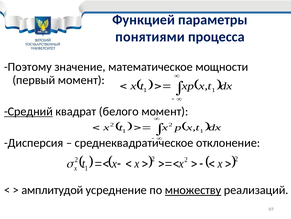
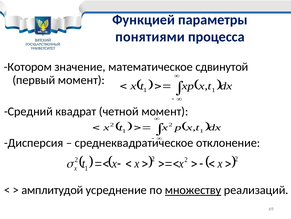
Поэтому: Поэтому -> Котором
мощности: мощности -> сдвинутой
Средний underline: present -> none
белого: белого -> четной
